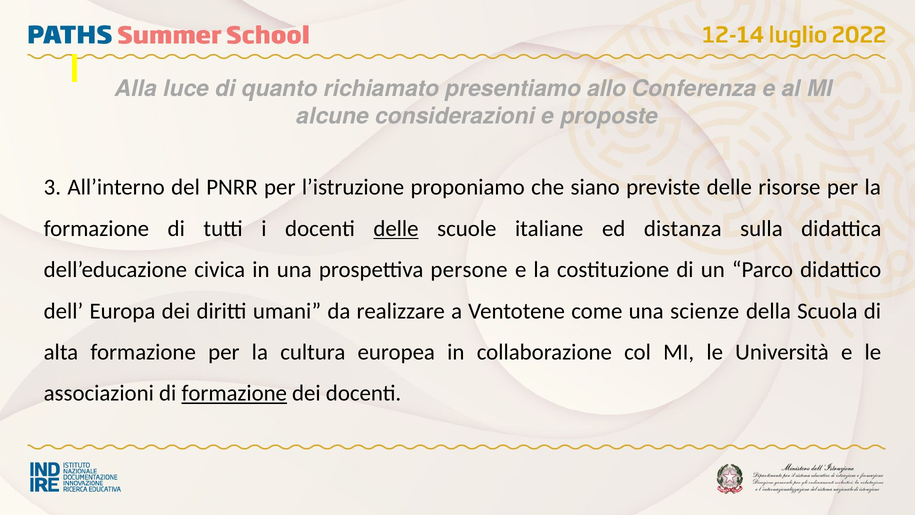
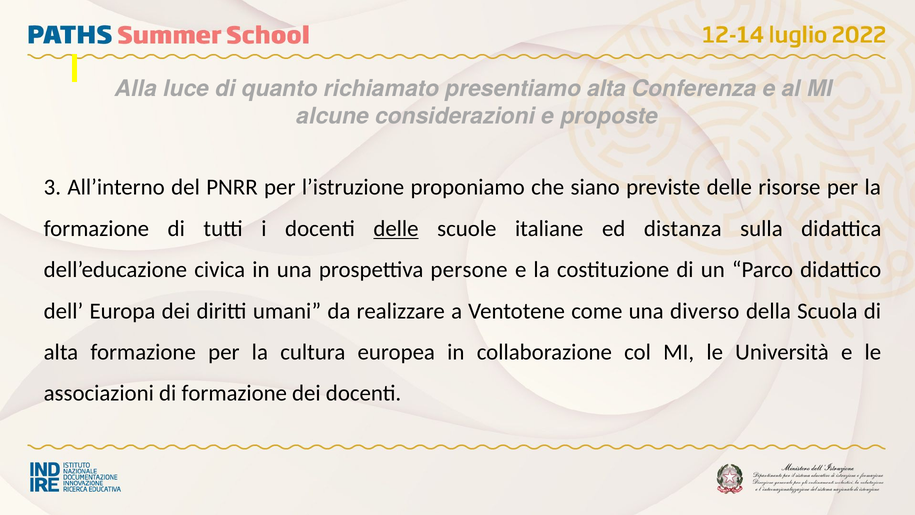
presentiamo allo: allo -> alta
scienze: scienze -> diverso
formazione at (234, 393) underline: present -> none
